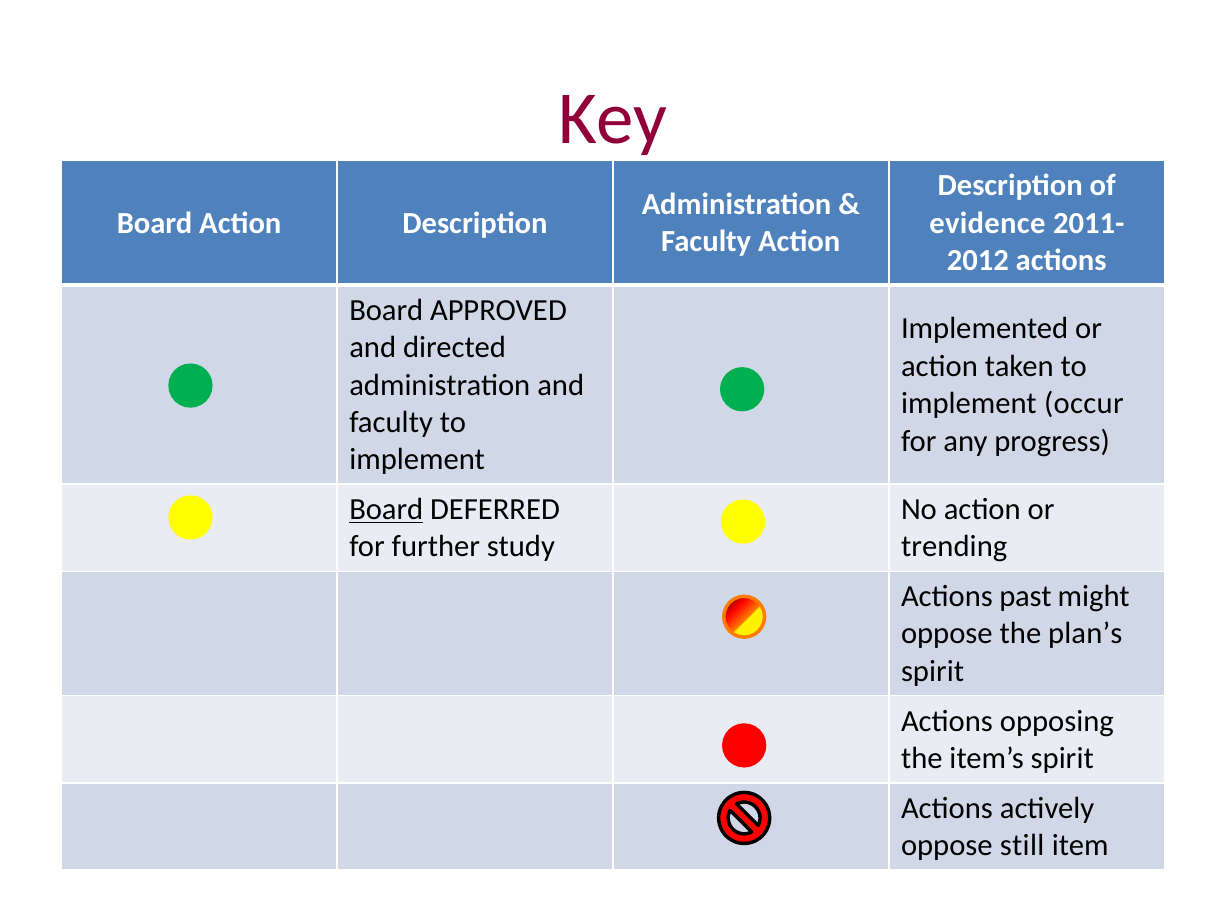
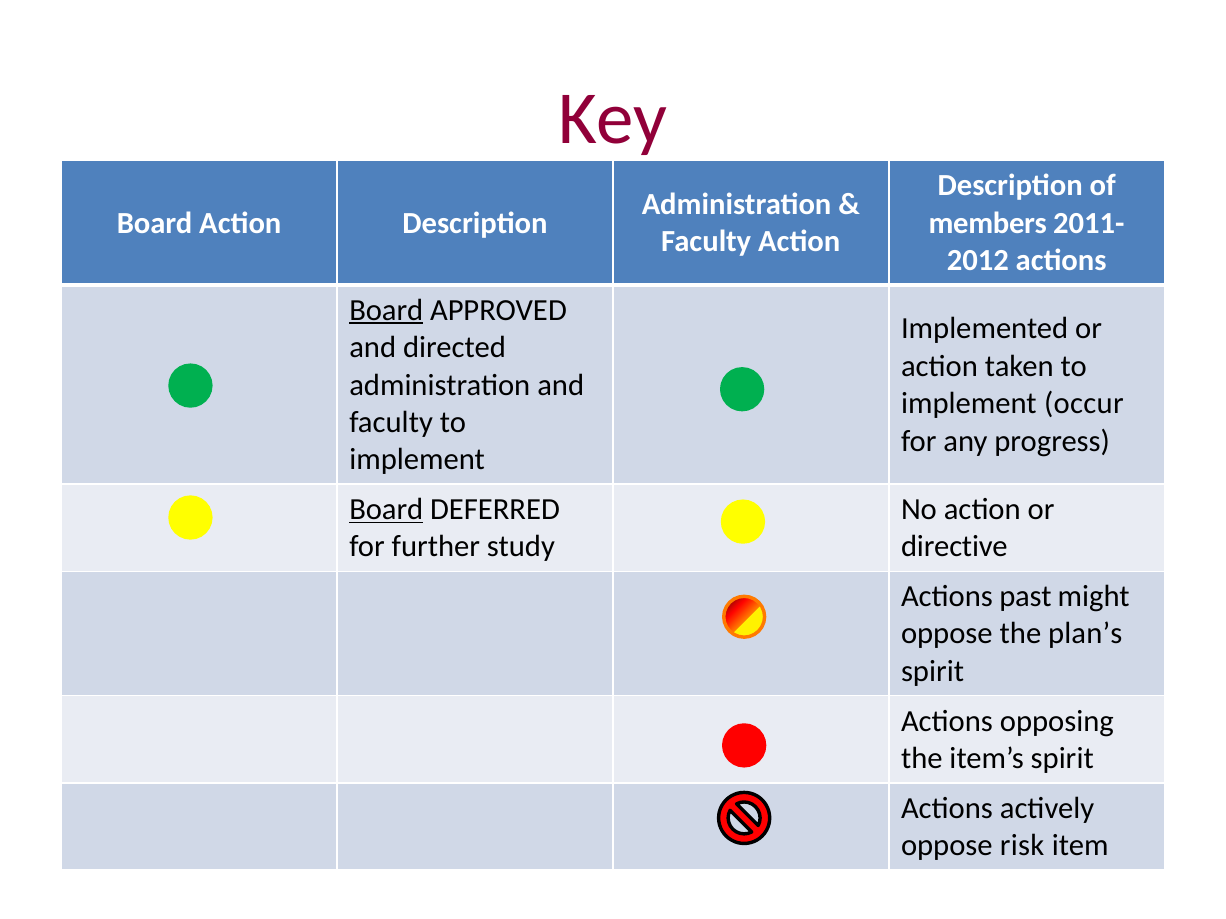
evidence: evidence -> members
Board at (386, 310) underline: none -> present
trending: trending -> directive
still: still -> risk
